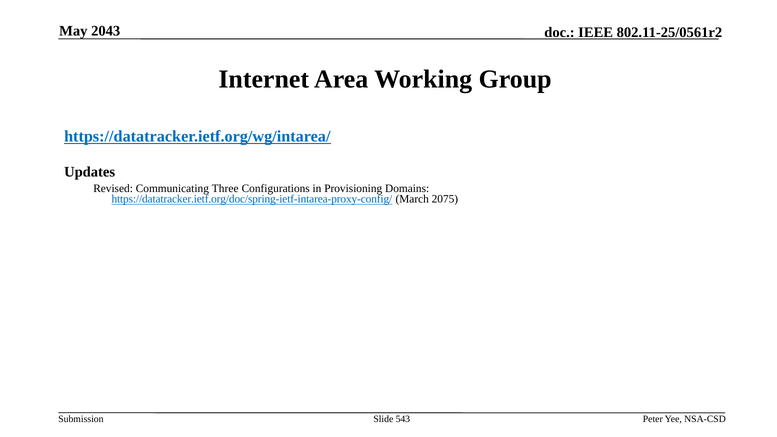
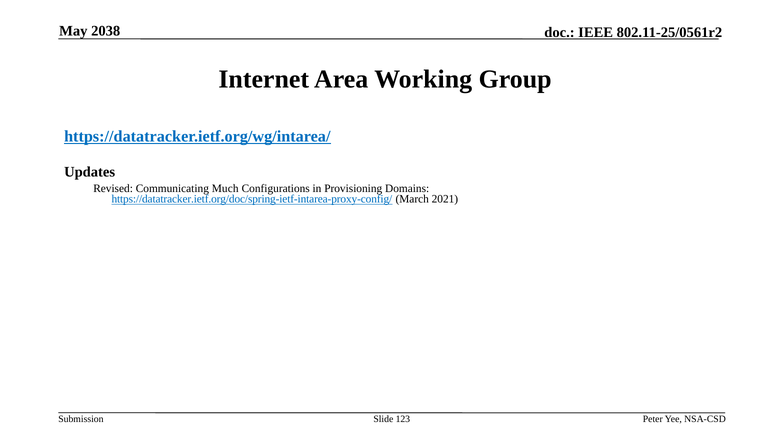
2043: 2043 -> 2038
Three: Three -> Much
2075: 2075 -> 2021
543: 543 -> 123
